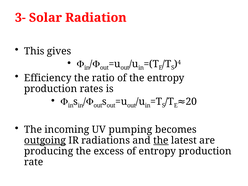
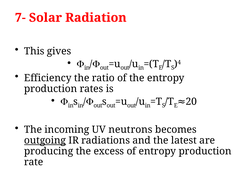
3-: 3- -> 7-
pumping: pumping -> neutrons
the at (161, 140) underline: present -> none
